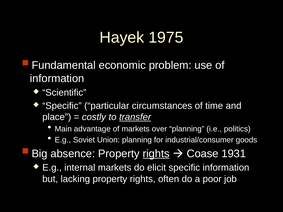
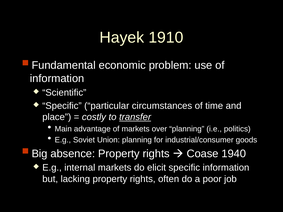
1975: 1975 -> 1910
rights at (156, 154) underline: present -> none
1931: 1931 -> 1940
